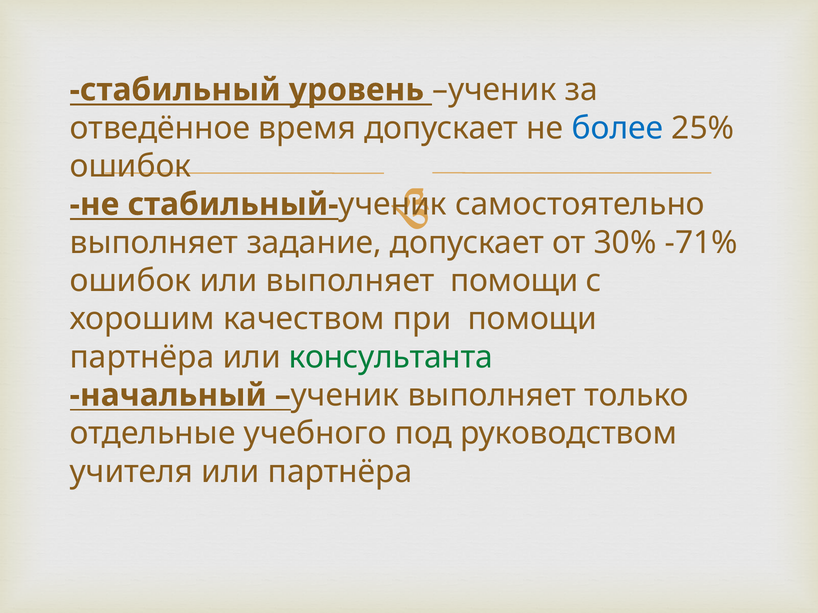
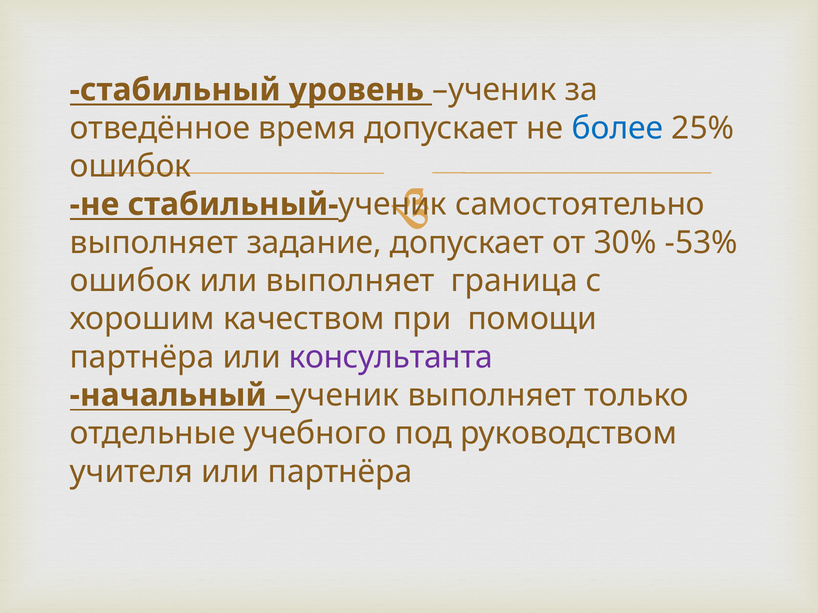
-71%: -71% -> -53%
выполняет помощи: помощи -> граница
консультанта colour: green -> purple
